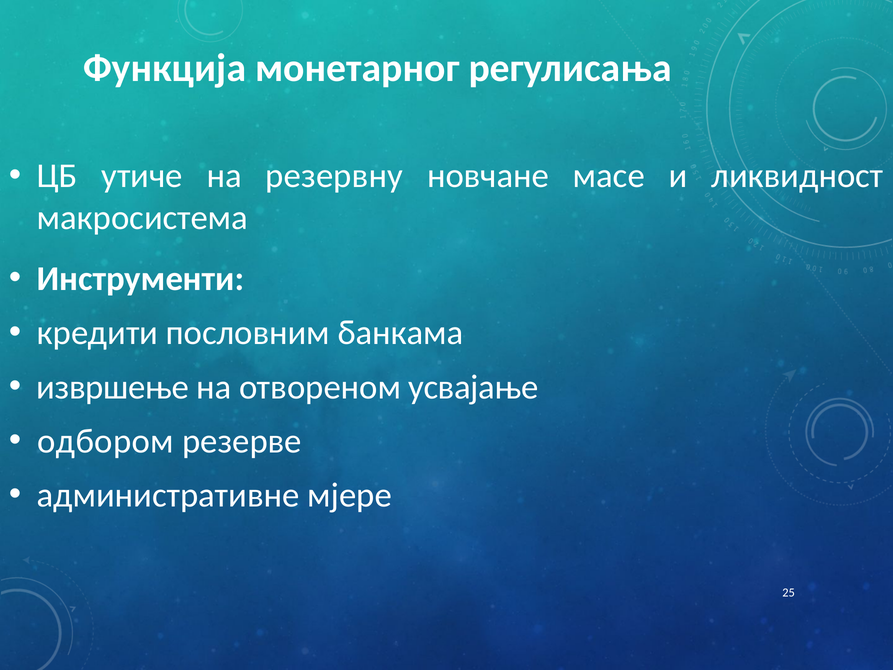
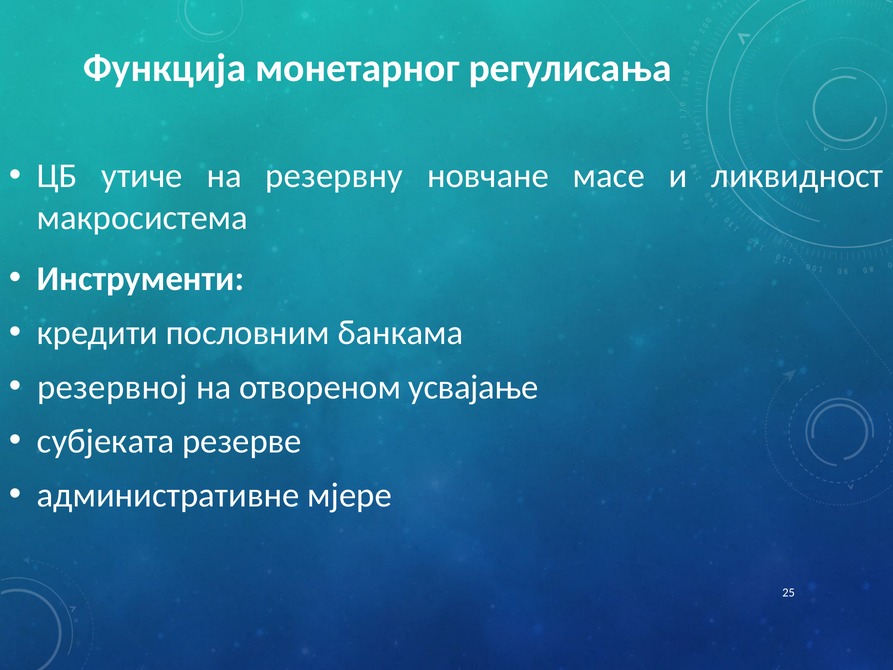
извршење: извршење -> резервној
одбором: одбором -> субјеката
